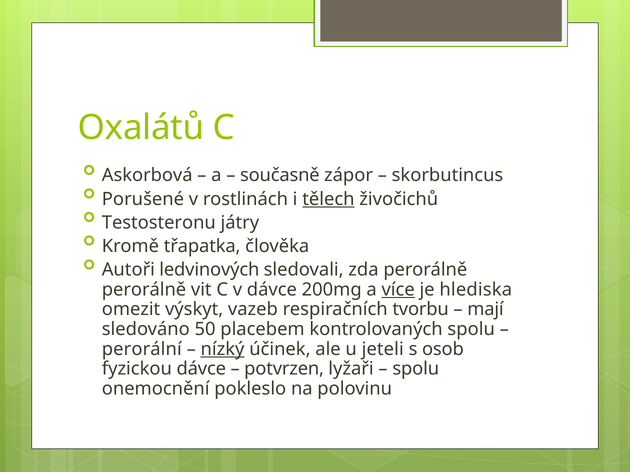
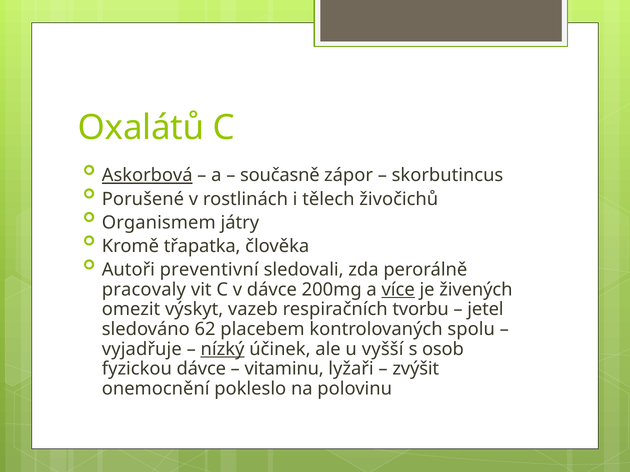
Askorbová underline: none -> present
tělech underline: present -> none
Testosteronu: Testosteronu -> Organismem
ledvinových: ledvinových -> preventivní
perorálně at (144, 290): perorálně -> pracovaly
hlediska: hlediska -> živených
mají: mají -> jetel
50: 50 -> 62
perorální: perorální -> vyjadřuje
jeteli: jeteli -> vyšší
potvrzen: potvrzen -> vitaminu
spolu at (416, 369): spolu -> zvýšit
